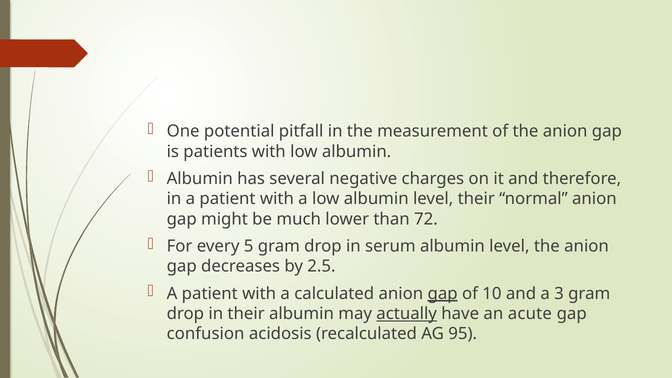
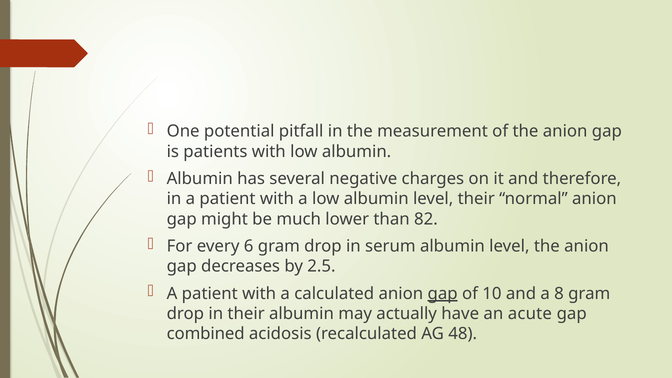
72: 72 -> 82
5: 5 -> 6
3: 3 -> 8
actually underline: present -> none
confusion: confusion -> combined
95: 95 -> 48
